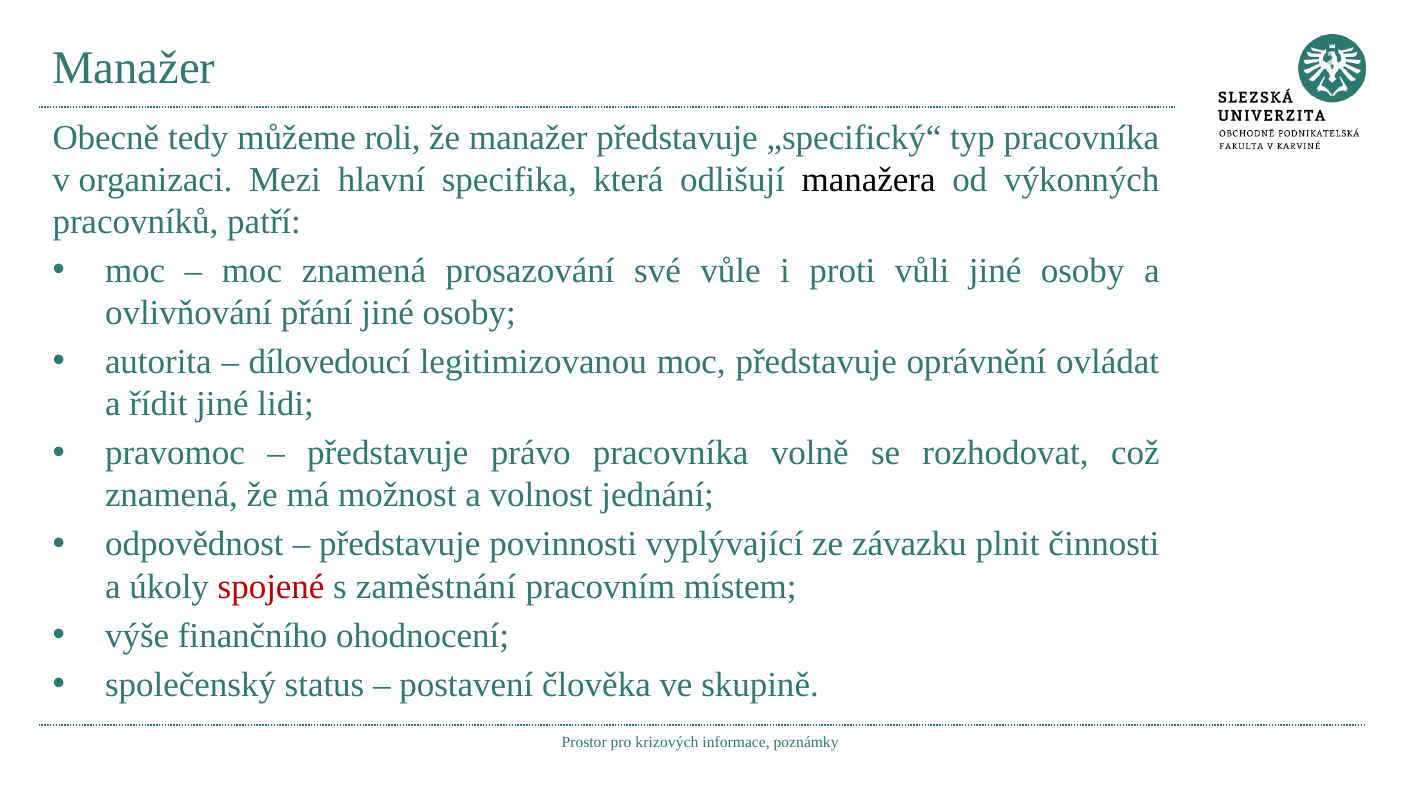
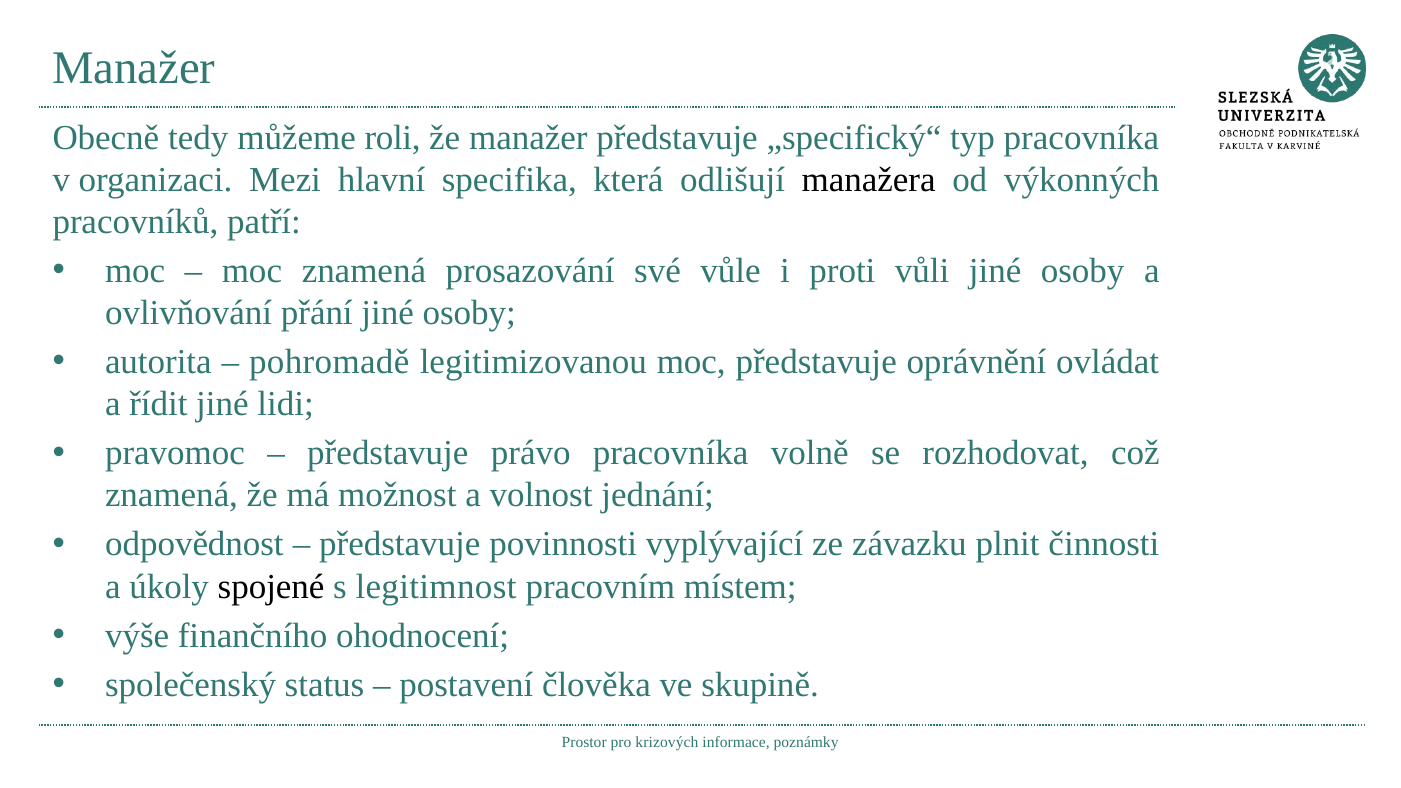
dílovedoucí: dílovedoucí -> pohromadě
spojené colour: red -> black
zaměstnání: zaměstnání -> legitimnost
